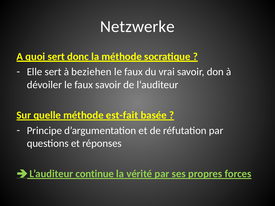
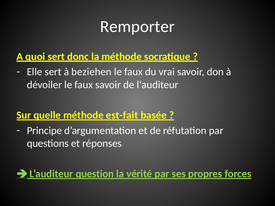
Netzwerke: Netzwerke -> Remporter
continue: continue -> question
